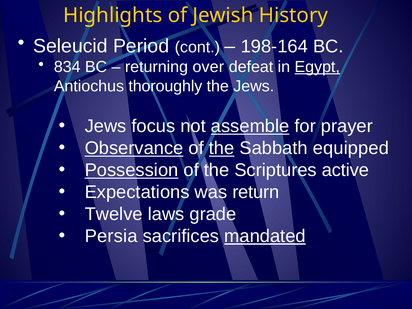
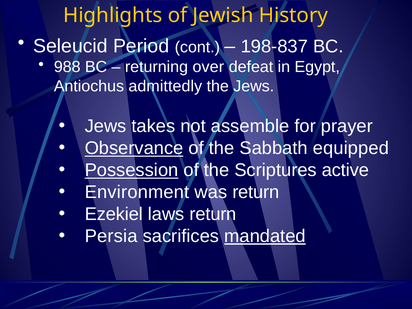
198-164: 198-164 -> 198-837
834: 834 -> 988
Egypt underline: present -> none
thoroughly: thoroughly -> admittedly
focus: focus -> takes
assemble underline: present -> none
the at (222, 148) underline: present -> none
Expectations: Expectations -> Environment
Twelve: Twelve -> Ezekiel
laws grade: grade -> return
